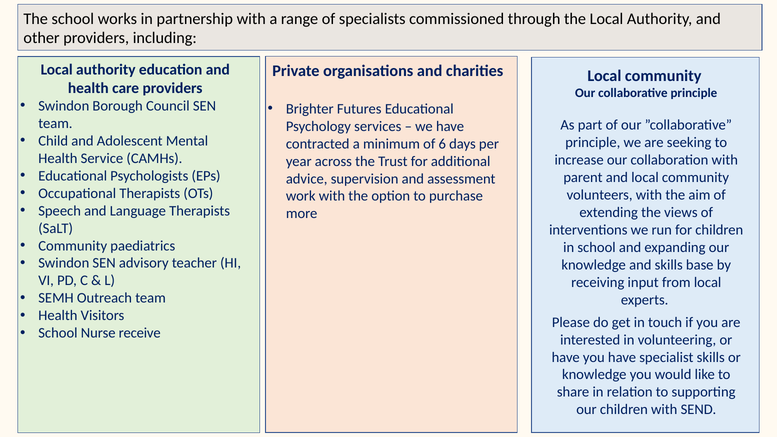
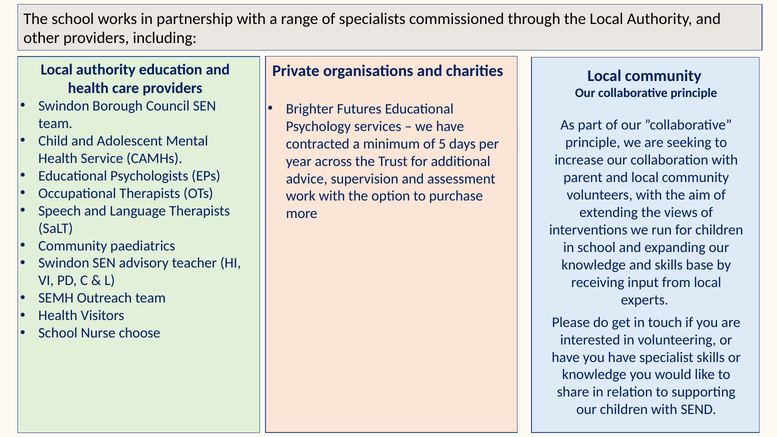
6: 6 -> 5
receive: receive -> choose
